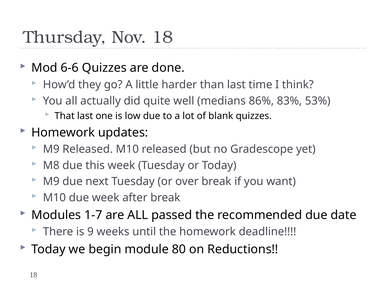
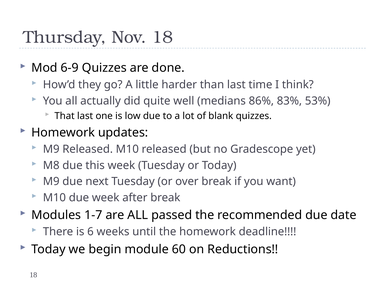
6-6: 6-6 -> 6-9
9: 9 -> 6
80: 80 -> 60
